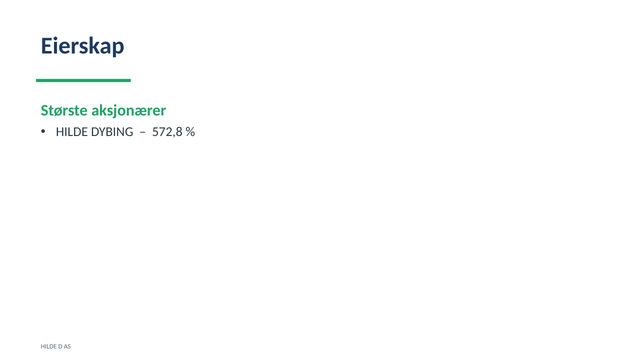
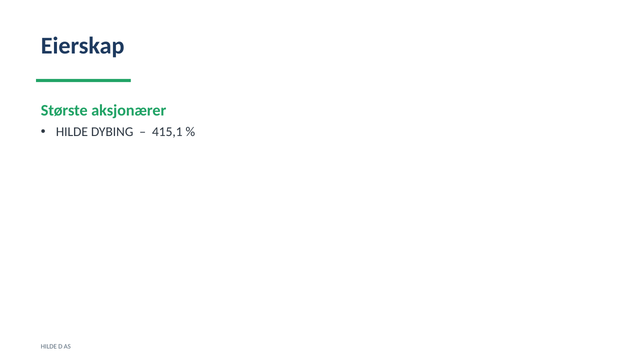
572,8: 572,8 -> 415,1
